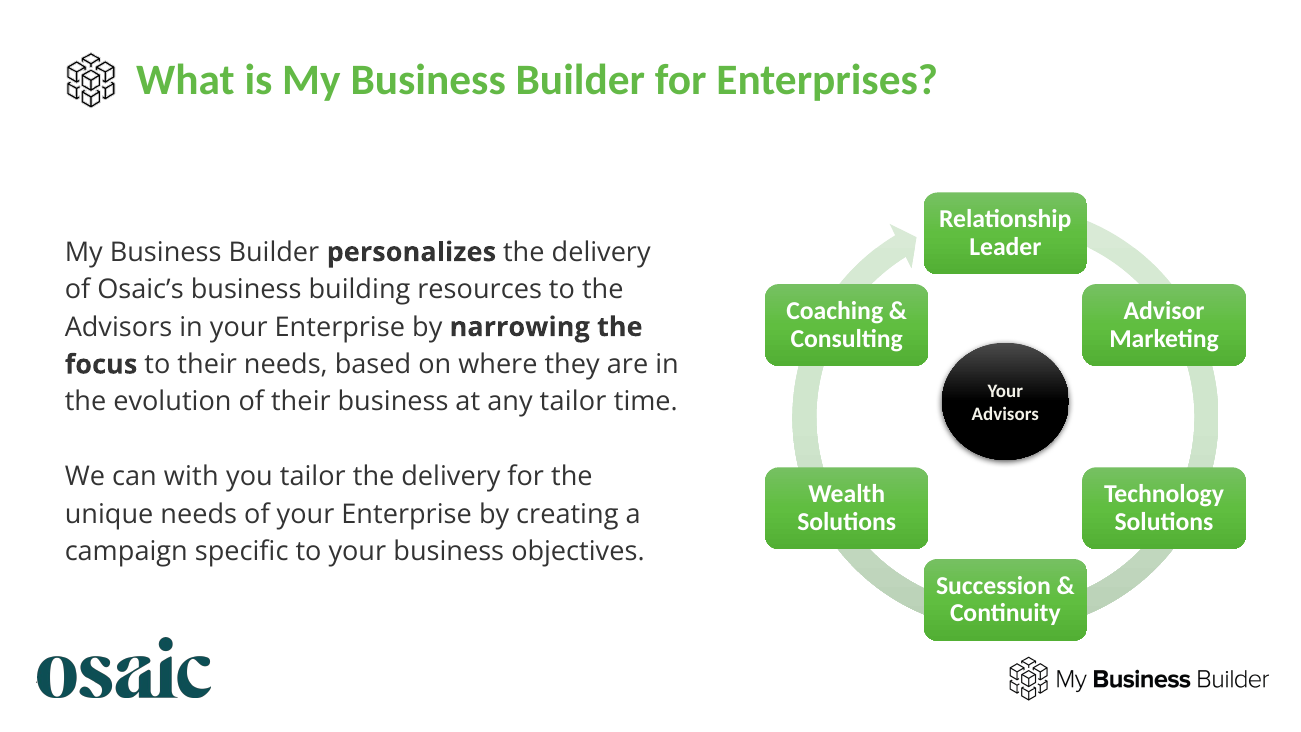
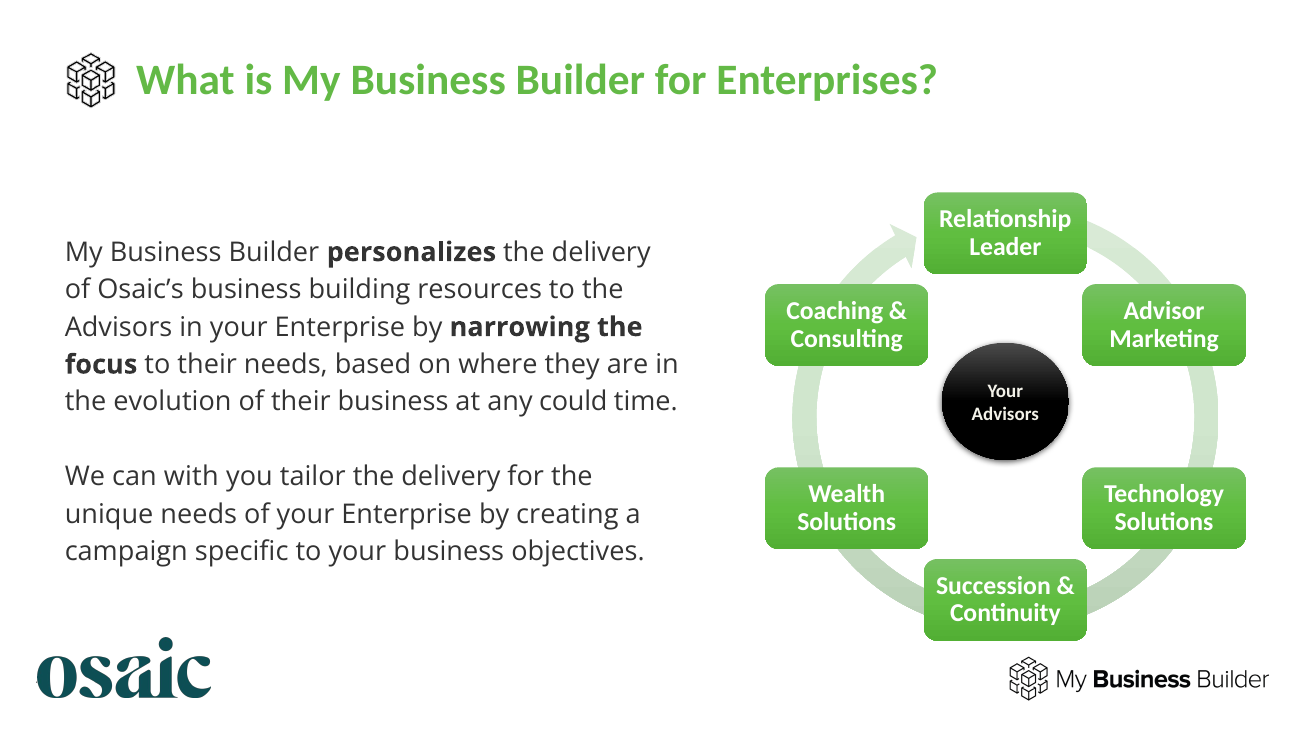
any tailor: tailor -> could
